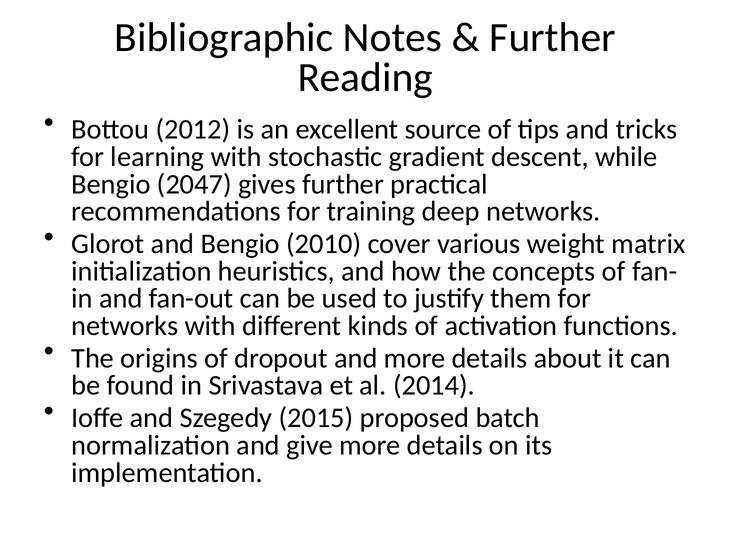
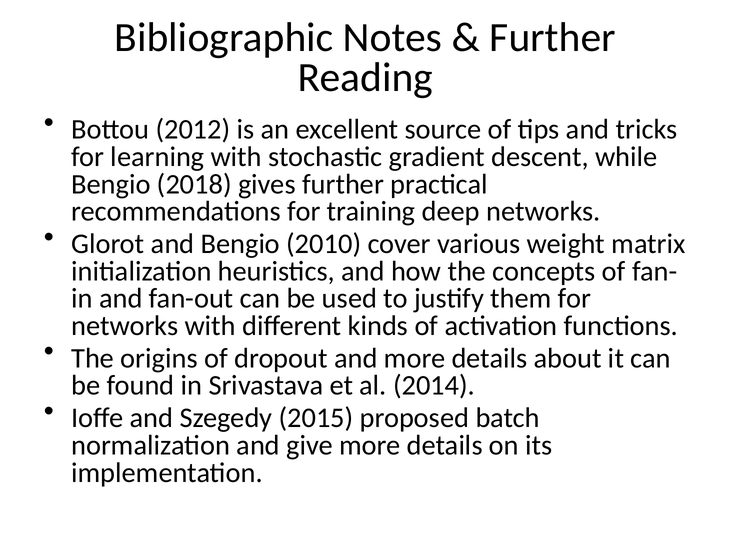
2047: 2047 -> 2018
